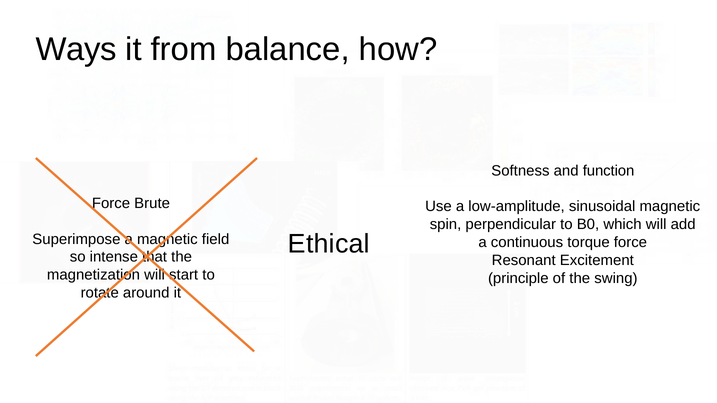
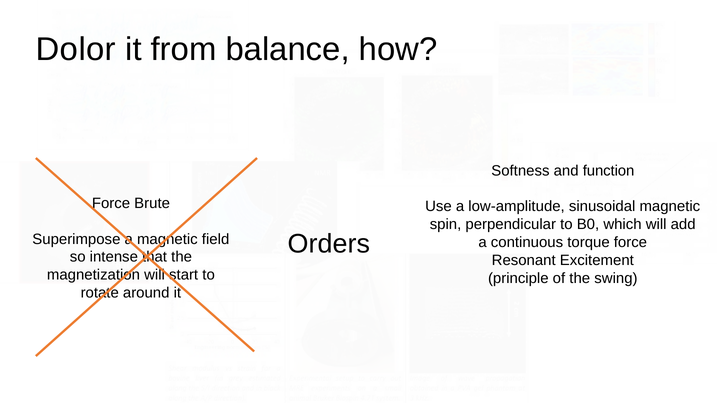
Ways: Ways -> Dolor
Ethical: Ethical -> Orders
